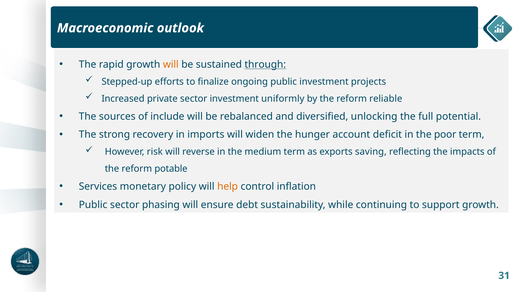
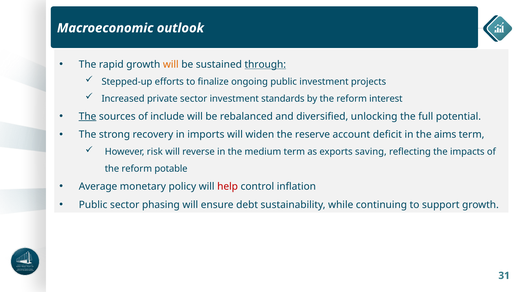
uniformly: uniformly -> standards
reliable: reliable -> interest
The at (88, 116) underline: none -> present
hunger: hunger -> reserve
poor: poor -> aims
Services: Services -> Average
help colour: orange -> red
